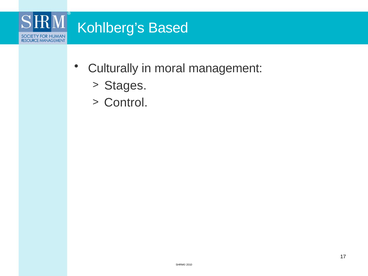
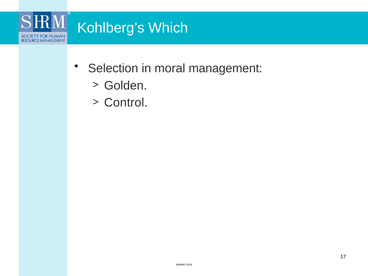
Based: Based -> Which
Culturally: Culturally -> Selection
Stages: Stages -> Golden
